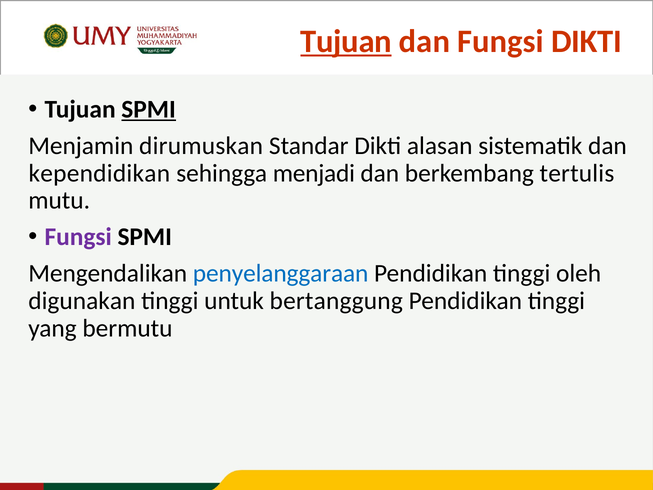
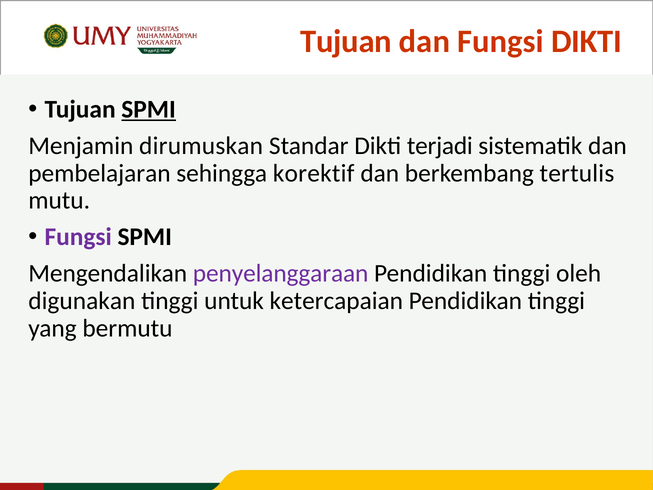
Tujuan at (346, 41) underline: present -> none
alasan: alasan -> terjadi
kependidikan: kependidikan -> pembelajaran
menjadi: menjadi -> korektif
penyelanggaraan colour: blue -> purple
bertanggung: bertanggung -> ketercapaian
